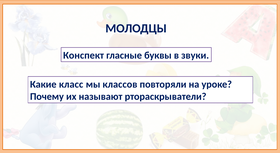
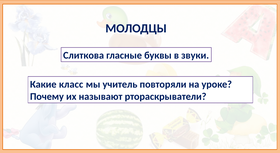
Конспект: Конспект -> Слиткова
классов: классов -> учитель
